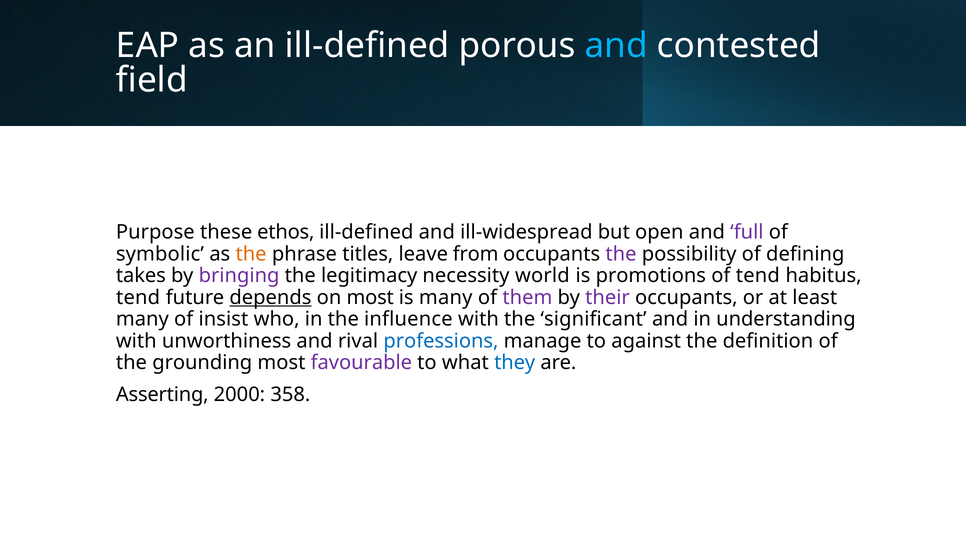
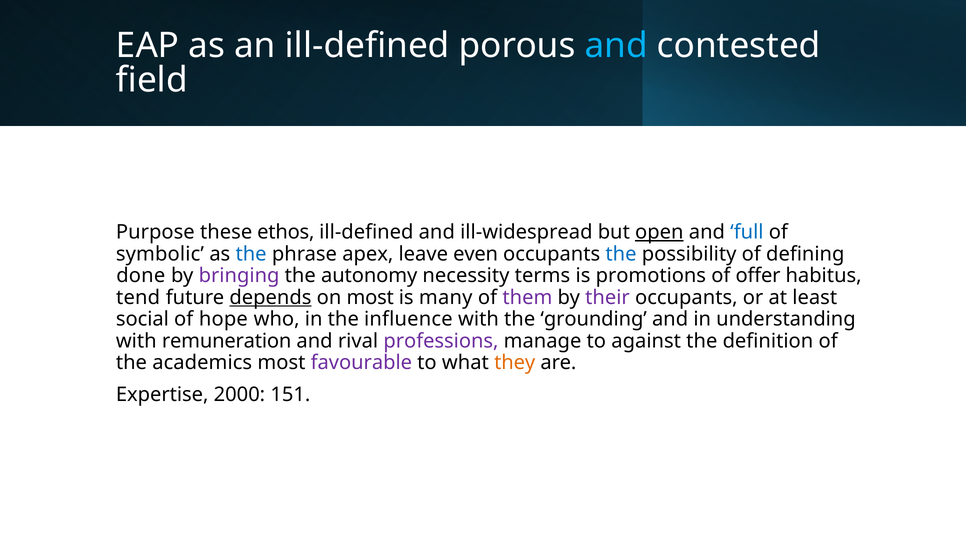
open underline: none -> present
full colour: purple -> blue
the at (251, 254) colour: orange -> blue
titles: titles -> apex
from: from -> even
the at (621, 254) colour: purple -> blue
takes: takes -> done
legitimacy: legitimacy -> autonomy
world: world -> terms
of tend: tend -> offer
many at (142, 319): many -> social
insist: insist -> hope
significant: significant -> grounding
unworthiness: unworthiness -> remuneration
professions colour: blue -> purple
grounding: grounding -> academics
they colour: blue -> orange
Asserting: Asserting -> Expertise
358: 358 -> 151
